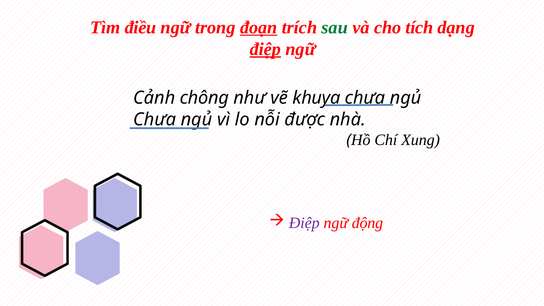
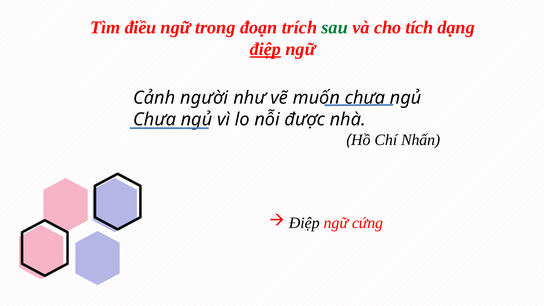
đoạn underline: present -> none
chông: chông -> người
khuya: khuya -> muốn
Xung: Xung -> Nhấn
Điệp at (304, 223) colour: purple -> black
động: động -> cứng
